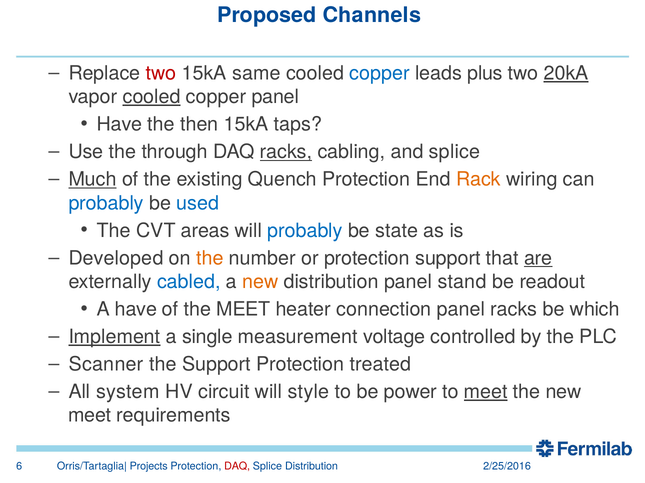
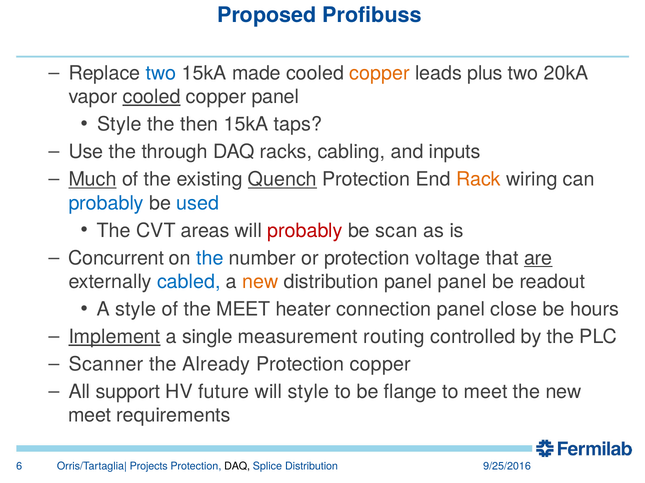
Channels: Channels -> Profibuss
two at (161, 73) colour: red -> blue
same: same -> made
copper at (380, 73) colour: blue -> orange
20kA underline: present -> none
Have at (120, 125): Have -> Style
racks at (286, 152) underline: present -> none
and splice: splice -> inputs
Quench underline: none -> present
probably at (305, 231) colour: blue -> red
state: state -> scan
Developed: Developed -> Concurrent
the at (210, 259) colour: orange -> blue
protection support: support -> voltage
panel stand: stand -> panel
A have: have -> style
panel racks: racks -> close
which: which -> hours
voltage: voltage -> routing
the Support: Support -> Already
Protection treated: treated -> copper
system: system -> support
circuit: circuit -> future
power: power -> flange
meet at (486, 392) underline: present -> none
DAQ at (237, 467) colour: red -> black
2/25/2016: 2/25/2016 -> 9/25/2016
